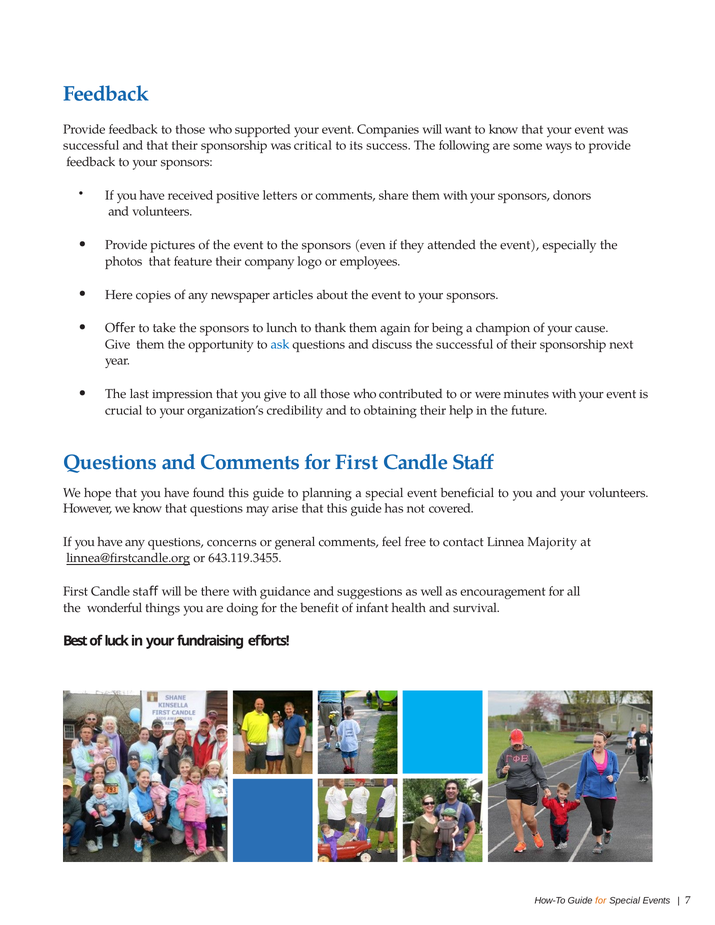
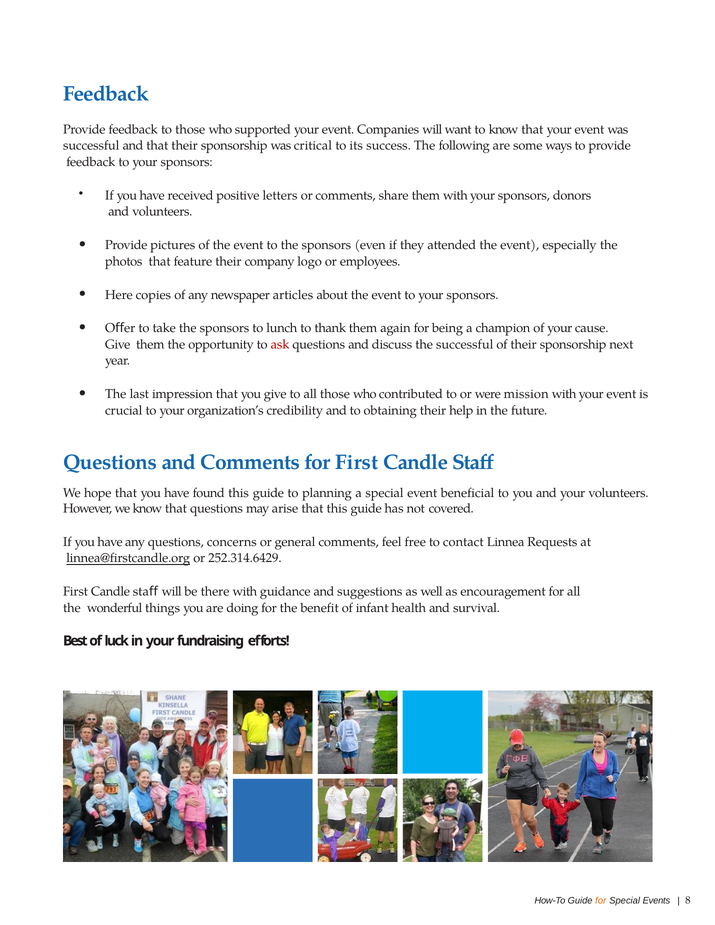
ask colour: blue -> red
minutes: minutes -> mission
Majority: Majority -> Requests
643.119.3455: 643.119.3455 -> 252.314.6429
7: 7 -> 8
